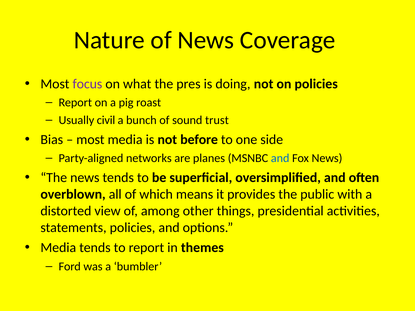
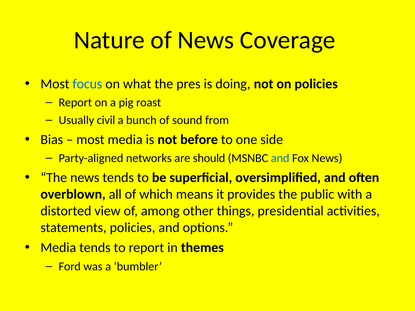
focus colour: purple -> blue
trust: trust -> from
planes: planes -> should
